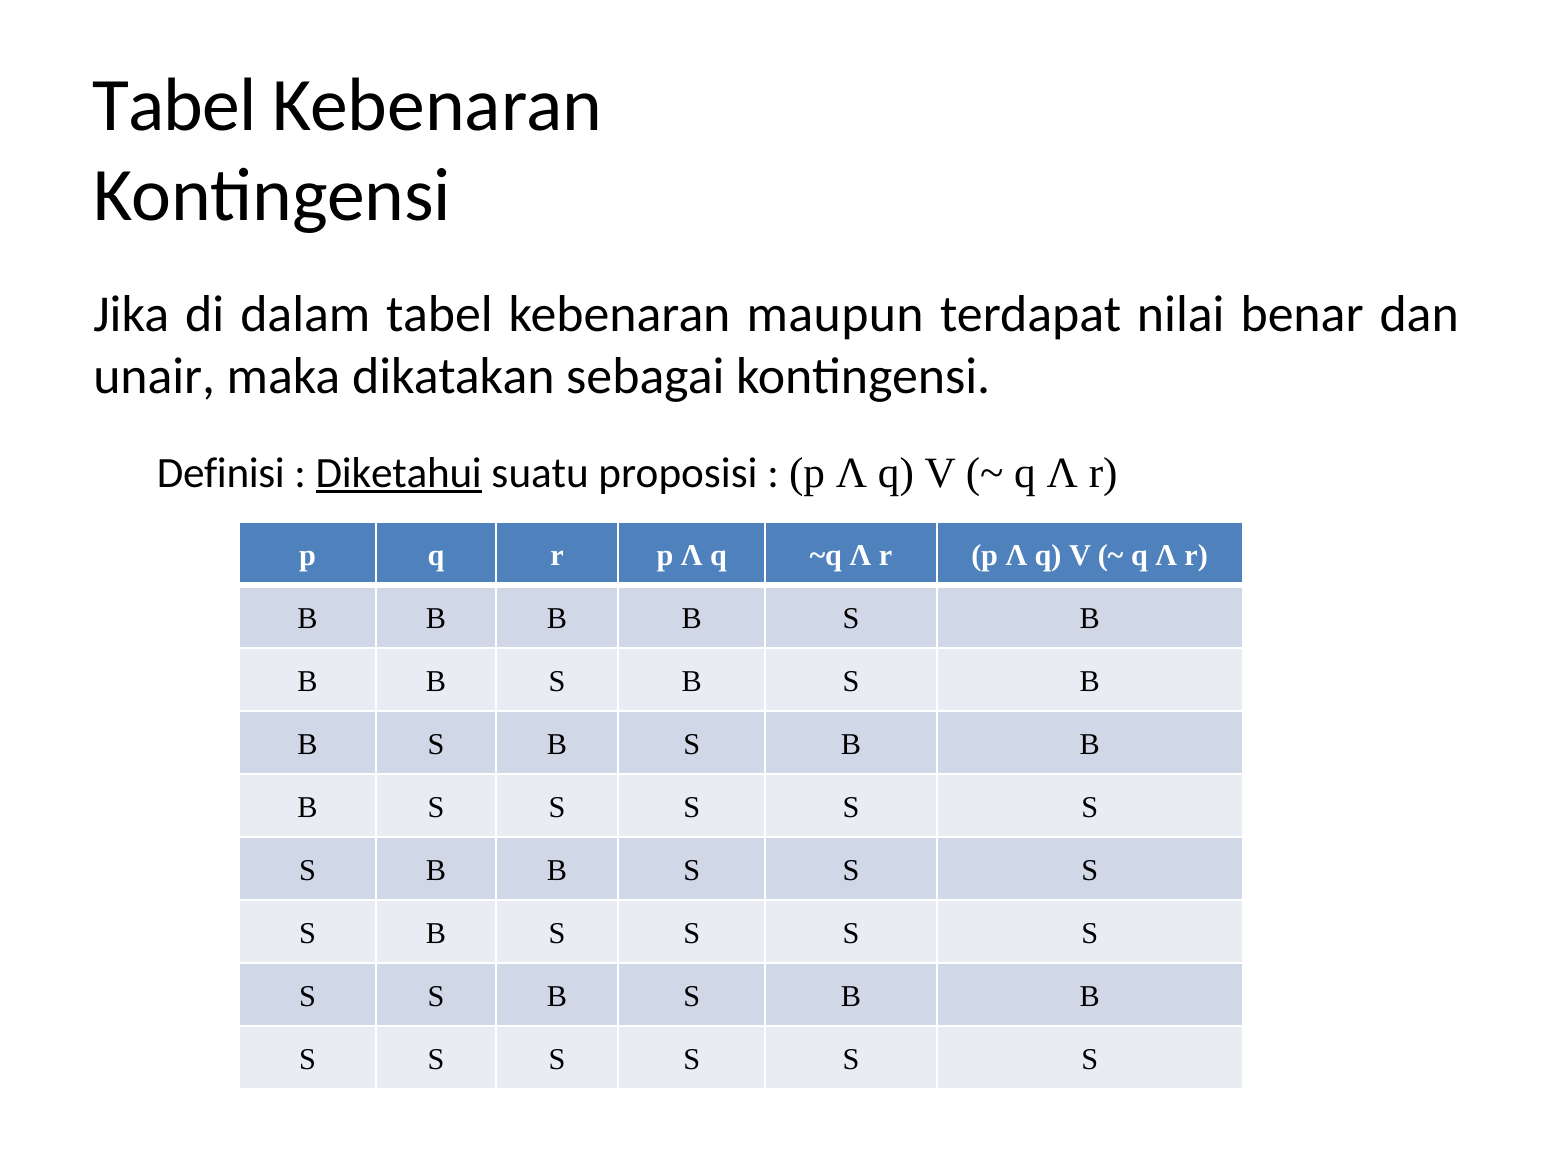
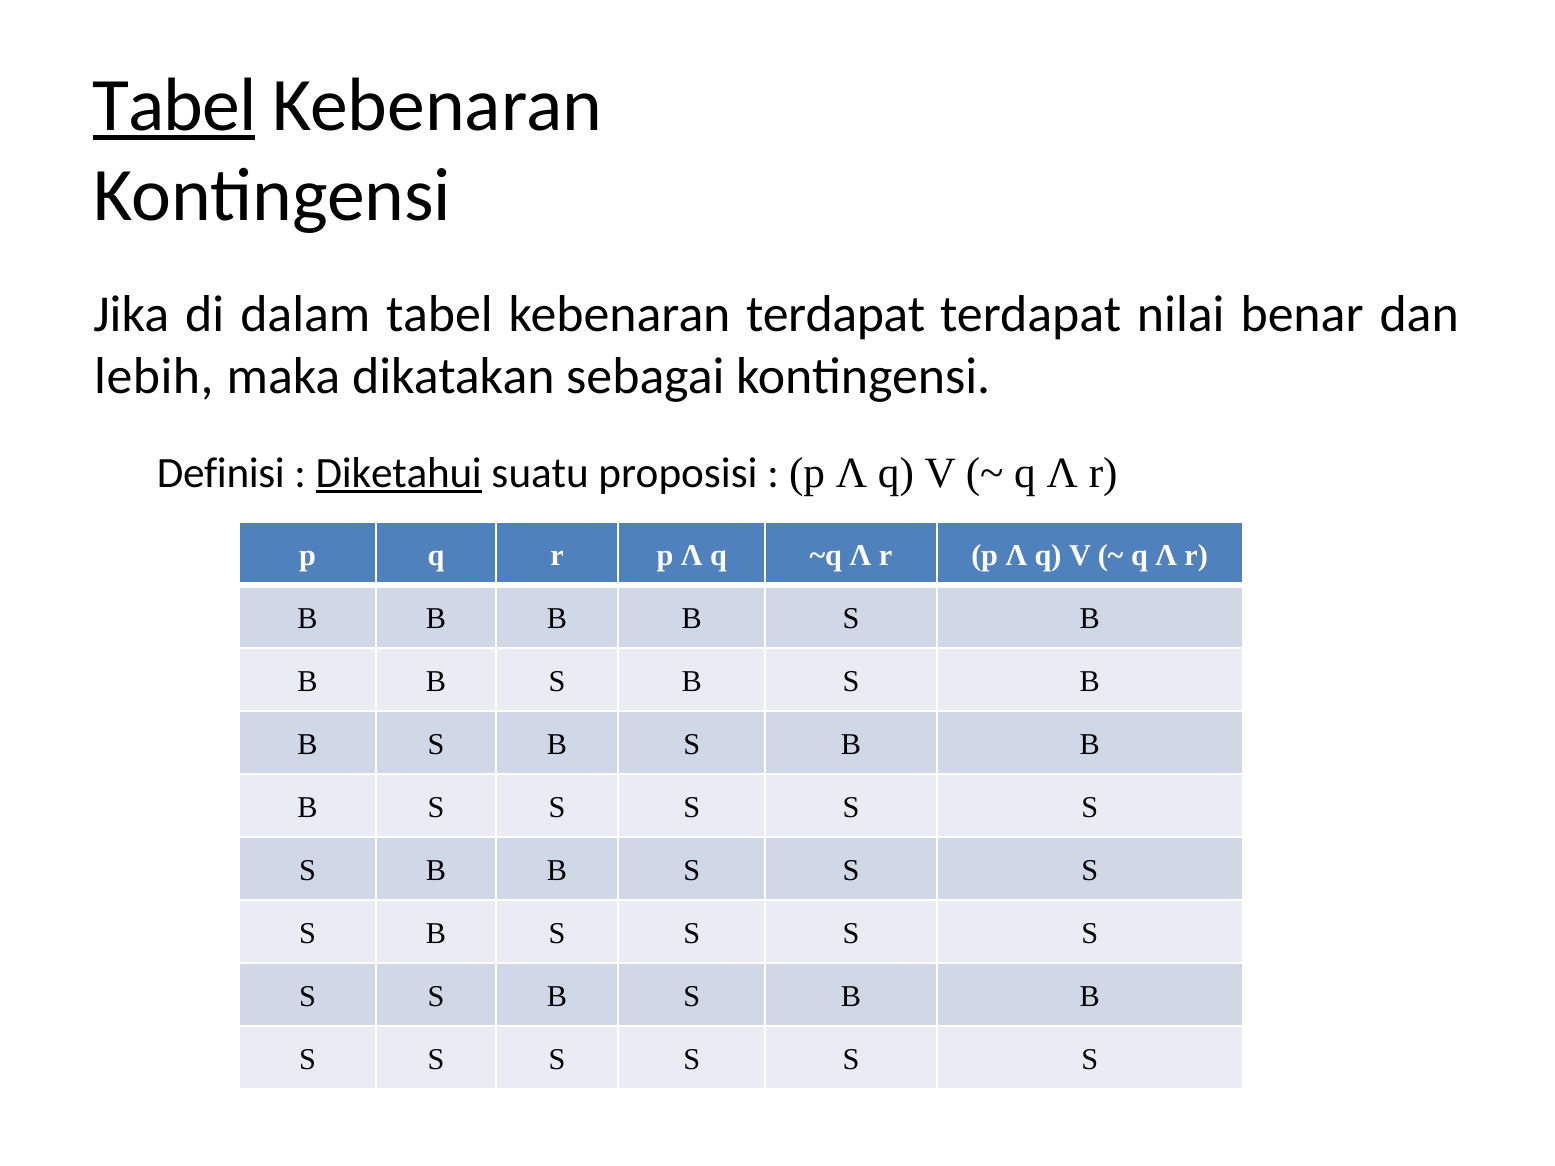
Tabel at (175, 105) underline: none -> present
kebenaran maupun: maupun -> terdapat
unair: unair -> lebih
